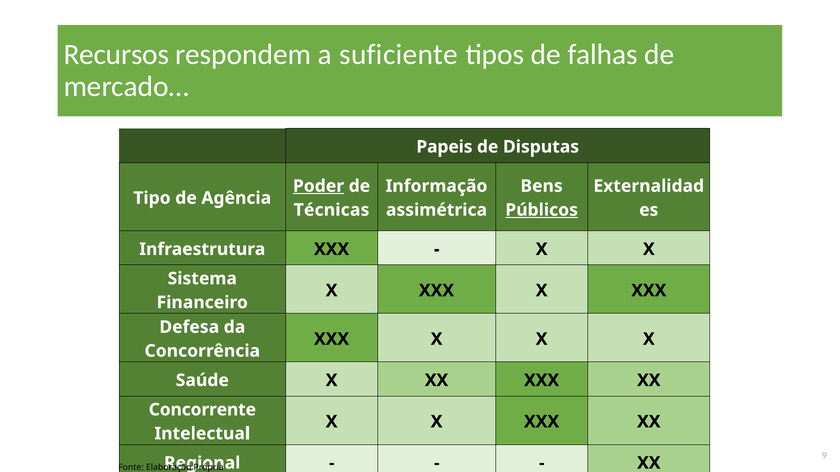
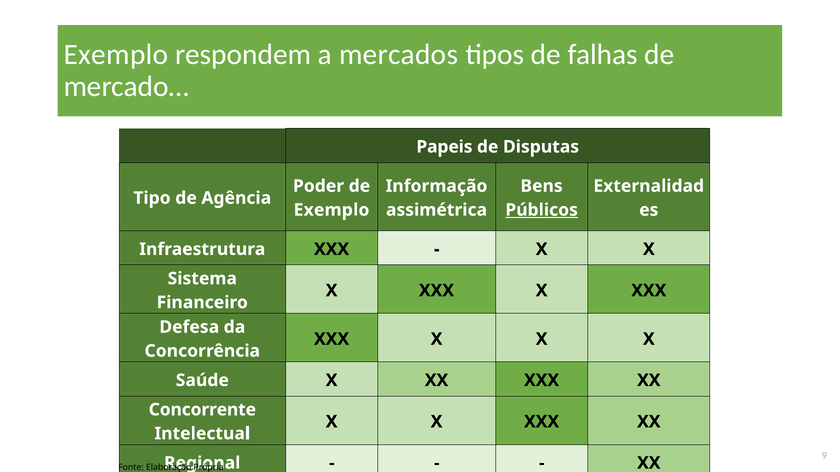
Recursos at (116, 55): Recursos -> Exemplo
suficiente: suficiente -> mercados
Poder underline: present -> none
Técnicas at (332, 210): Técnicas -> Exemplo
